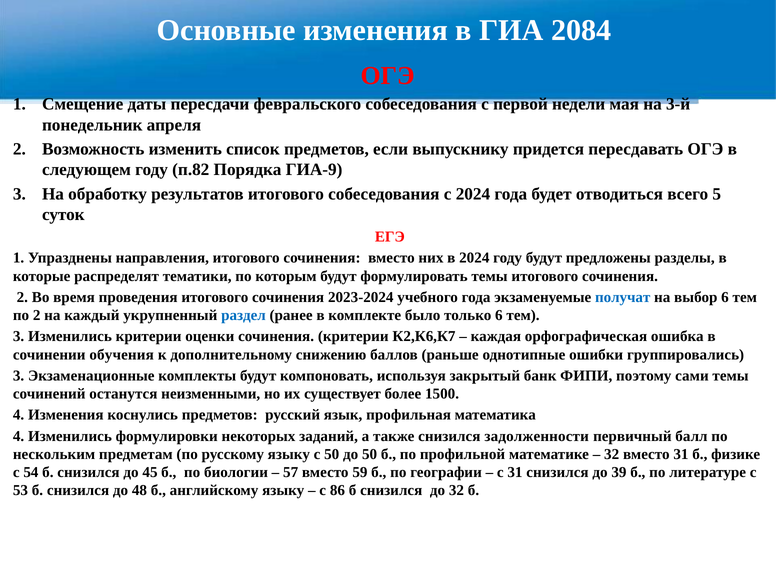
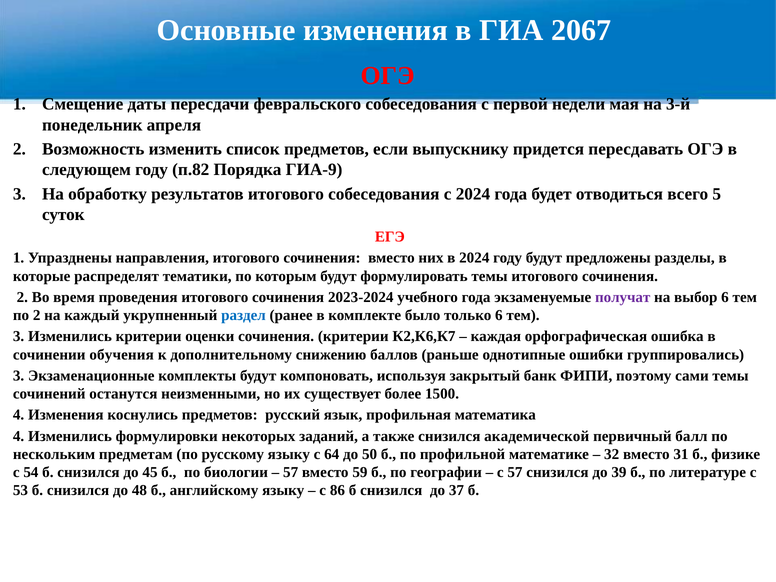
2084: 2084 -> 2067
получат colour: blue -> purple
задолженности: задолженности -> академической
с 50: 50 -> 64
с 31: 31 -> 57
до 32: 32 -> 37
